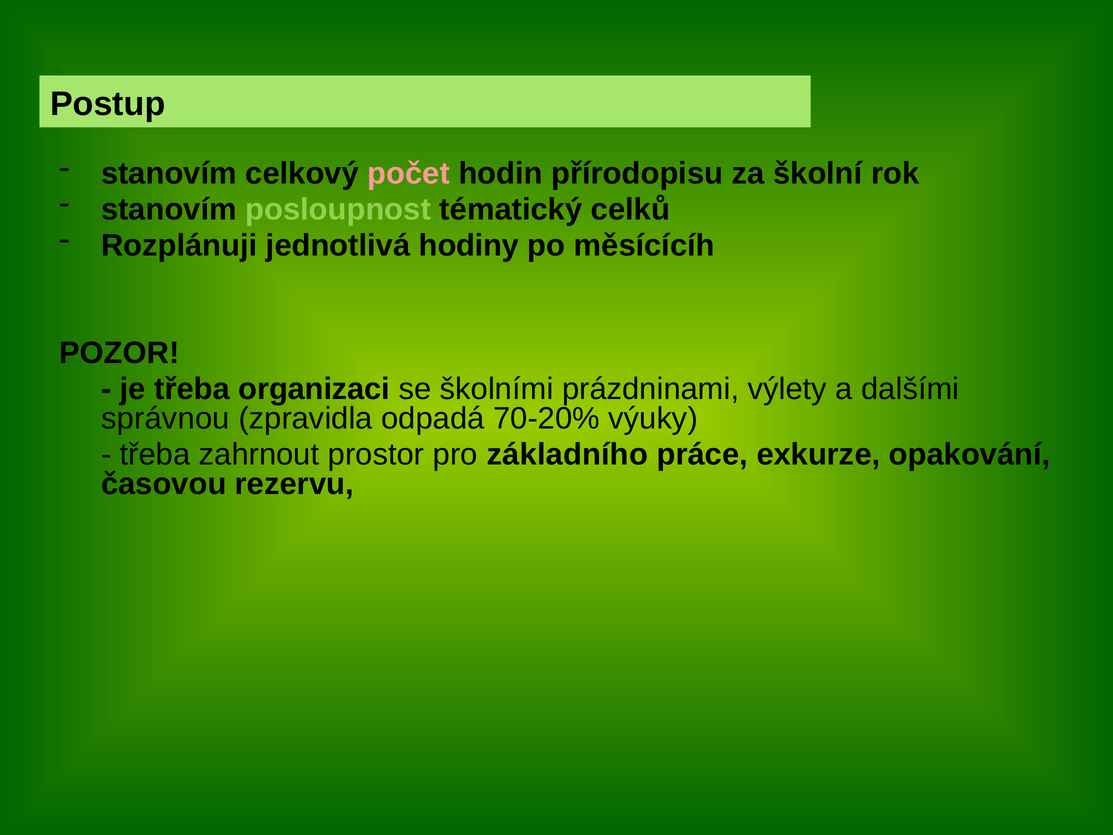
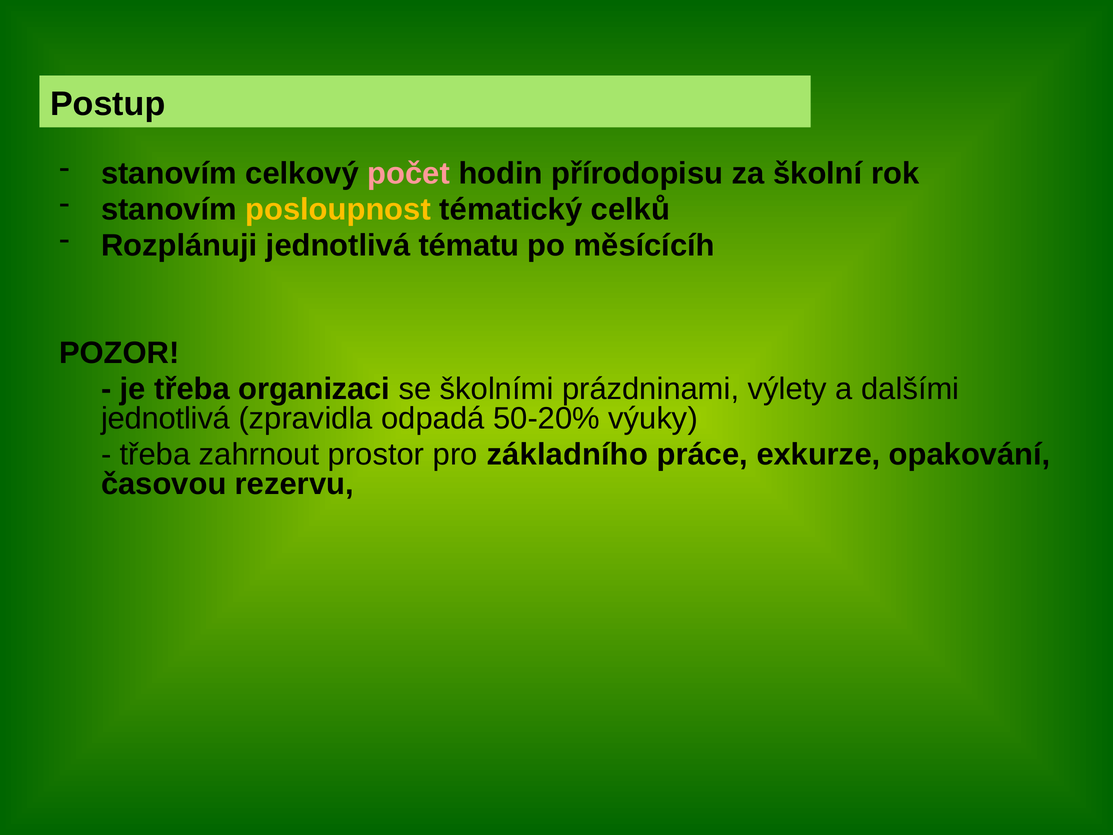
posloupnost colour: light green -> yellow
hodiny: hodiny -> tématu
správnou at (165, 418): správnou -> jednotlivá
70-20%: 70-20% -> 50-20%
